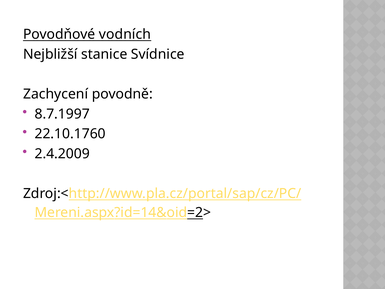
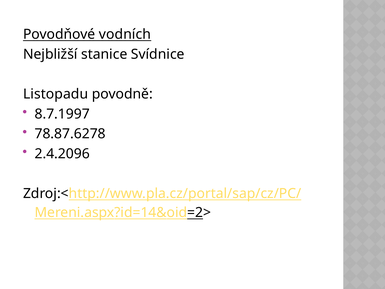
Zachycení: Zachycení -> Listopadu
22.10.1760: 22.10.1760 -> 78.87.6278
2.4.2009: 2.4.2009 -> 2.4.2096
